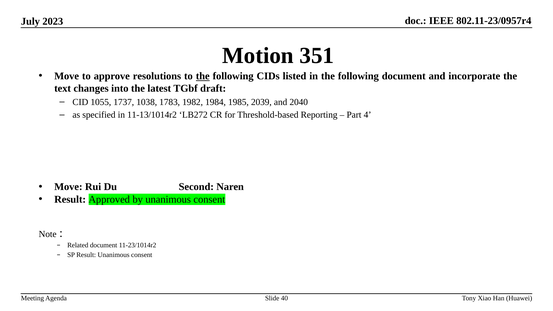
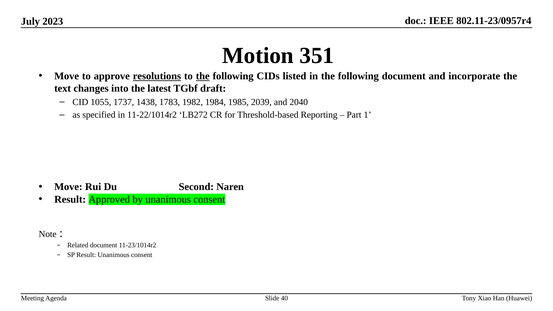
resolutions underline: none -> present
1038: 1038 -> 1438
11-13/1014r2: 11-13/1014r2 -> 11-22/1014r2
4: 4 -> 1
